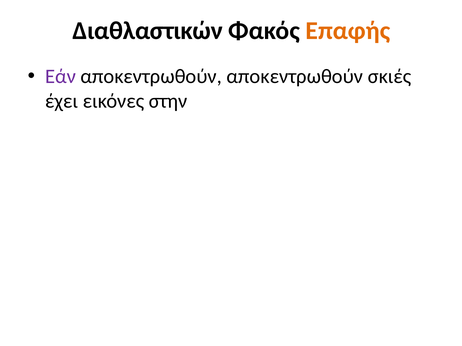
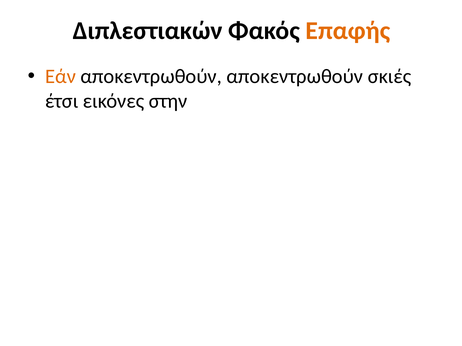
Διαθλαστικών: Διαθλαστικών -> Διπλεστιακών
Εάν colour: purple -> orange
έχει: έχει -> έτσι
